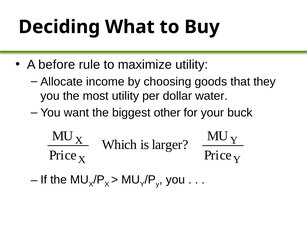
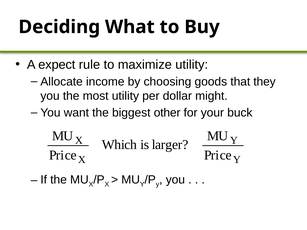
before: before -> expect
water: water -> might
